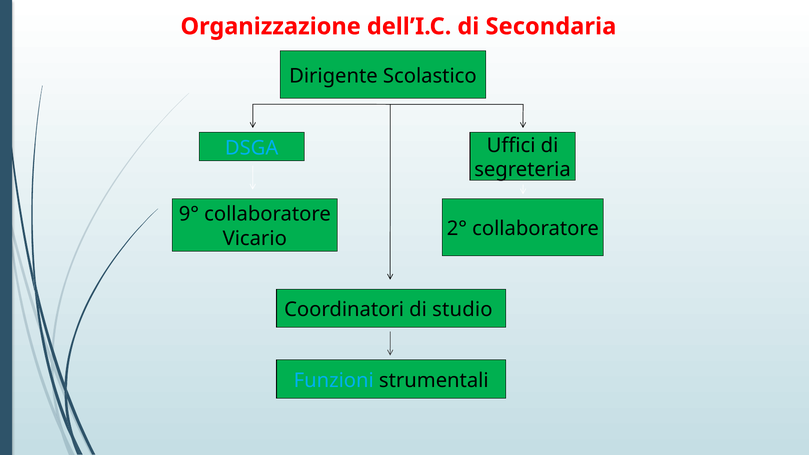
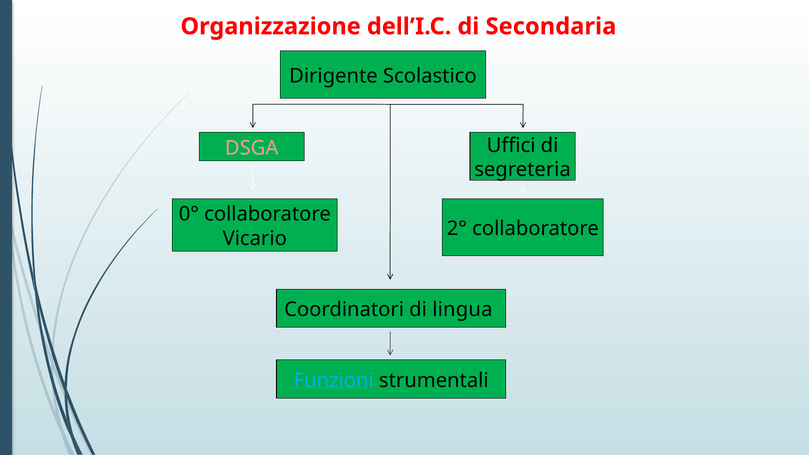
DSGA colour: light blue -> pink
9°: 9° -> 0°
studio: studio -> lingua
